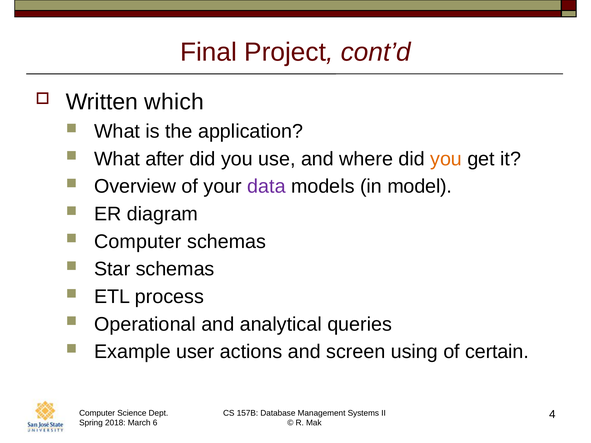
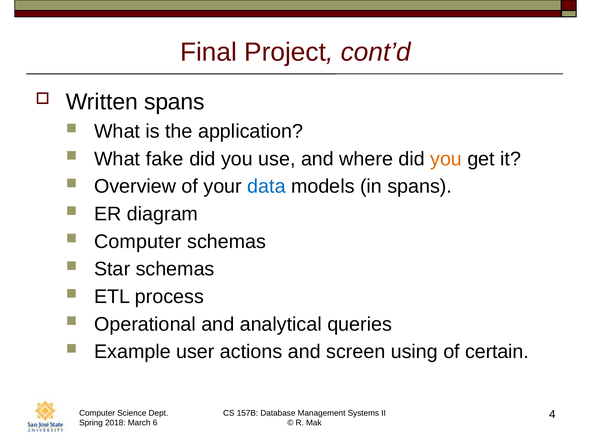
Written which: which -> spans
after: after -> fake
data colour: purple -> blue
in model: model -> spans
